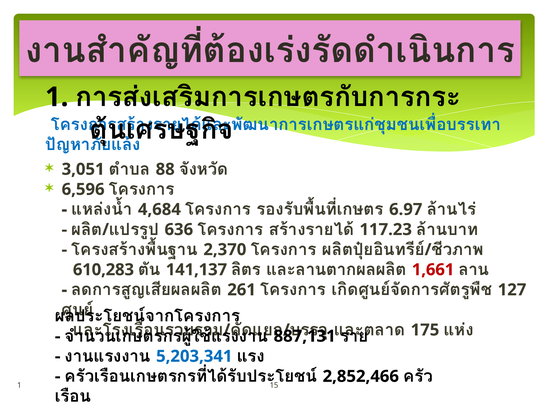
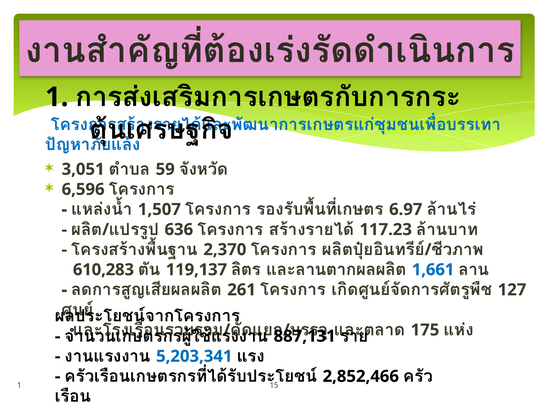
88: 88 -> 59
4,684: 4,684 -> 1,507
141,137: 141,137 -> 119,137
1,661 colour: red -> blue
